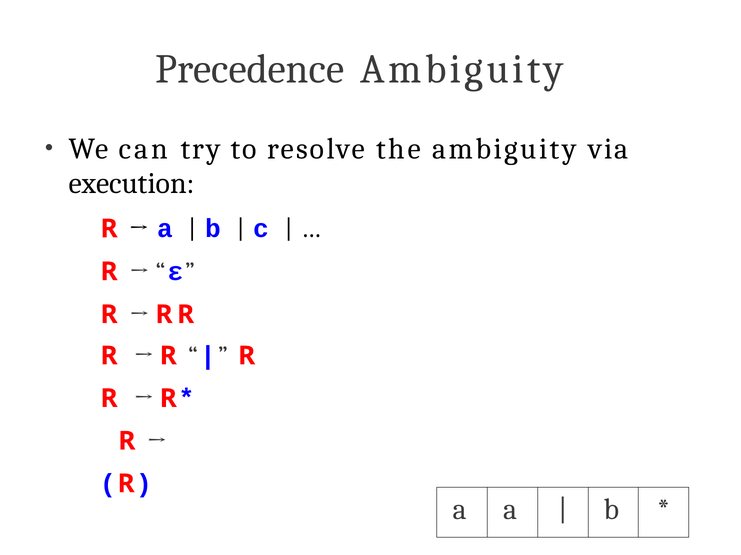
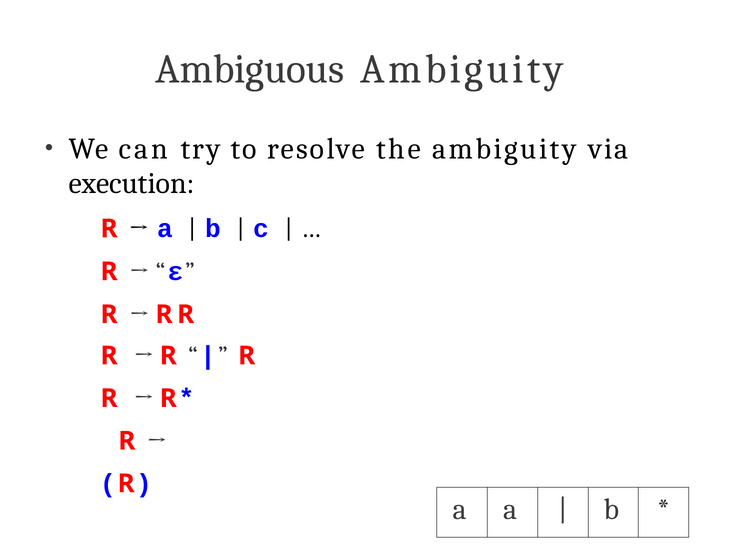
Precedence: Precedence -> Ambiguous
